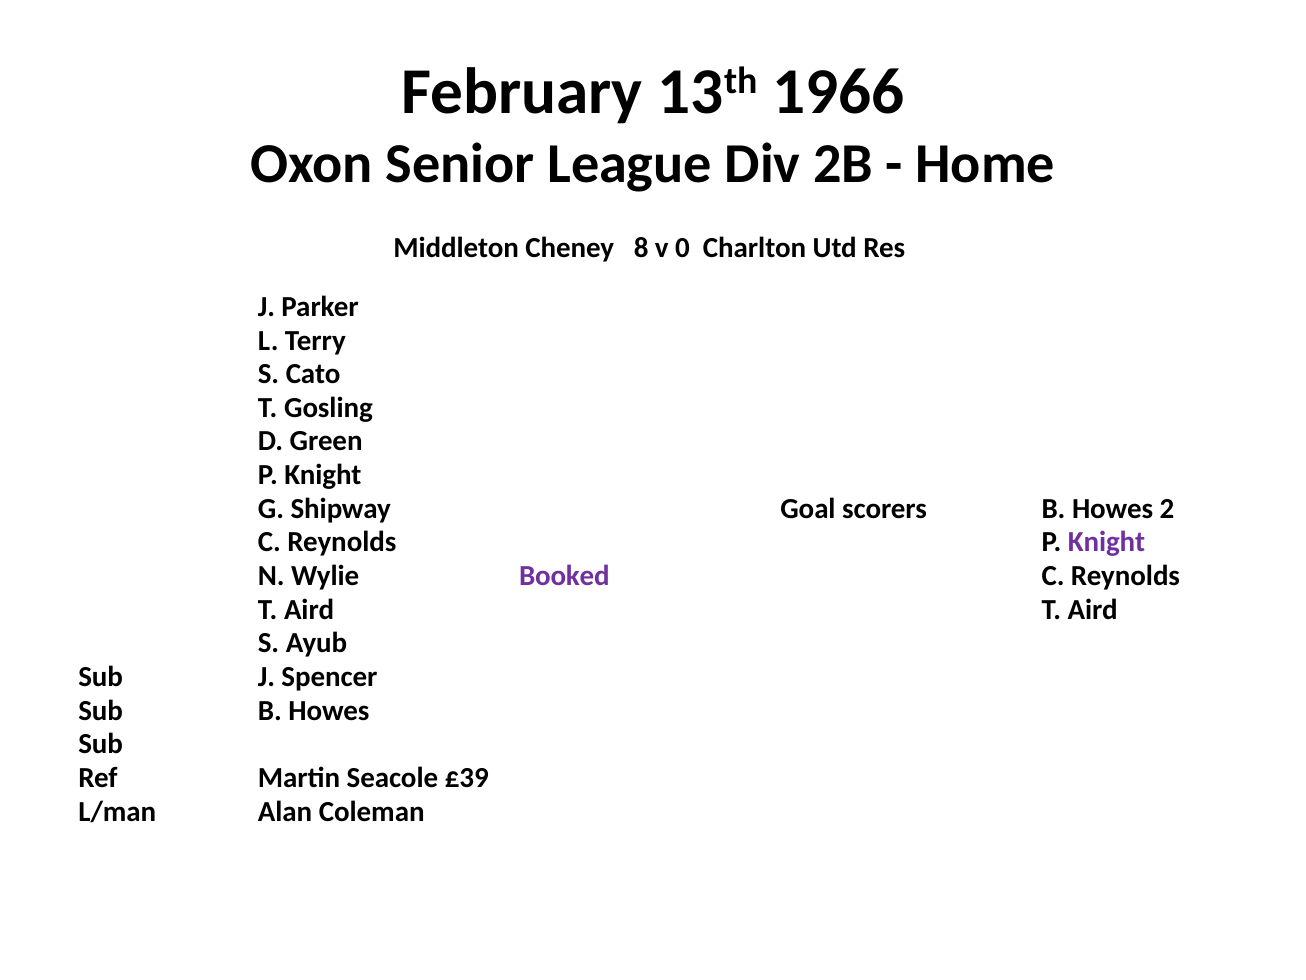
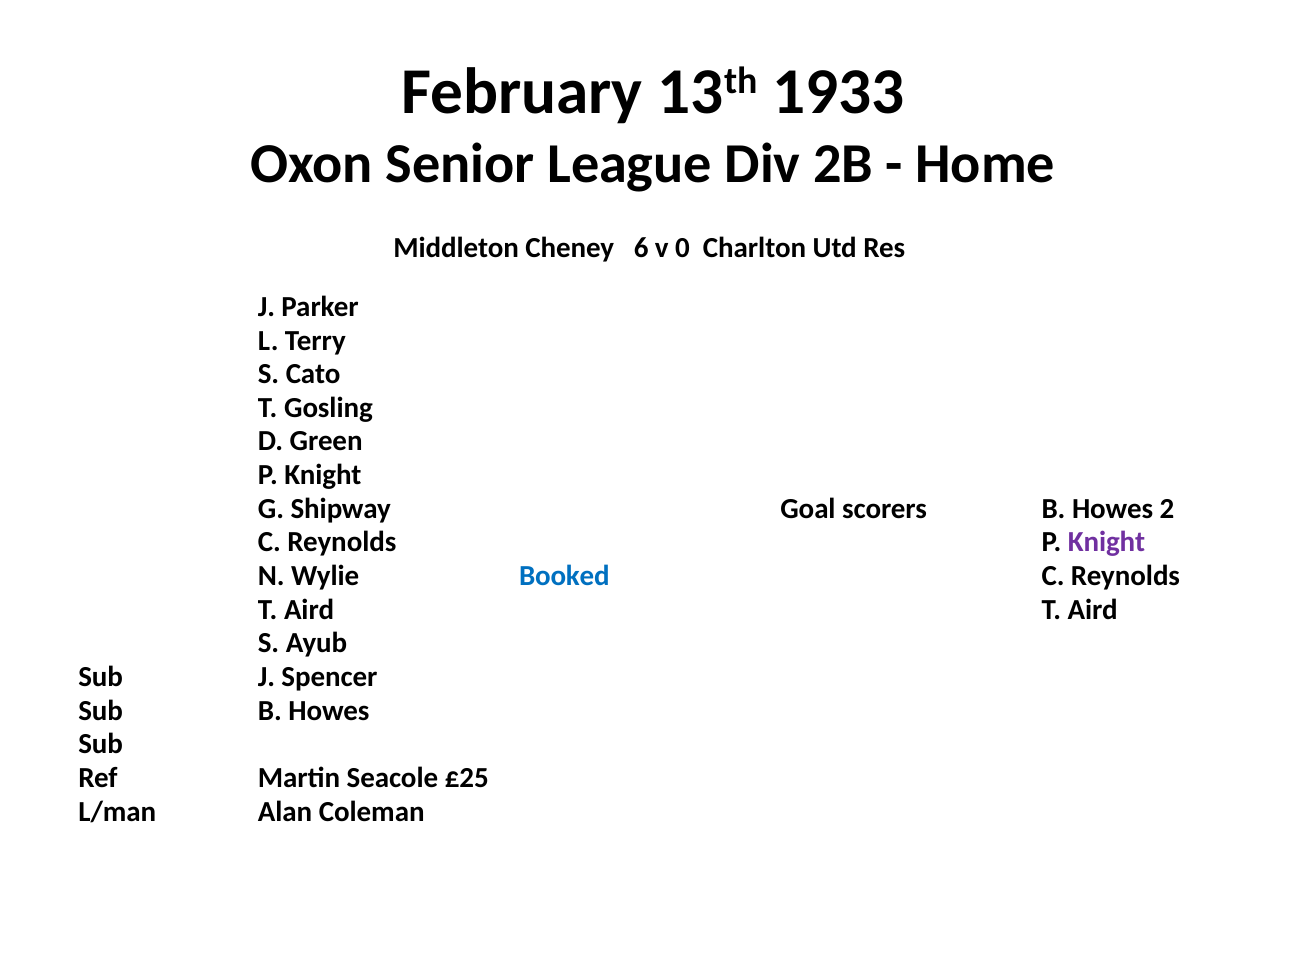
1966: 1966 -> 1933
8: 8 -> 6
Booked colour: purple -> blue
£39: £39 -> £25
